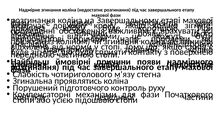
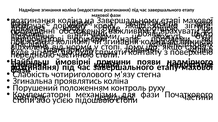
підготовчого: підготовчого -> положенням
